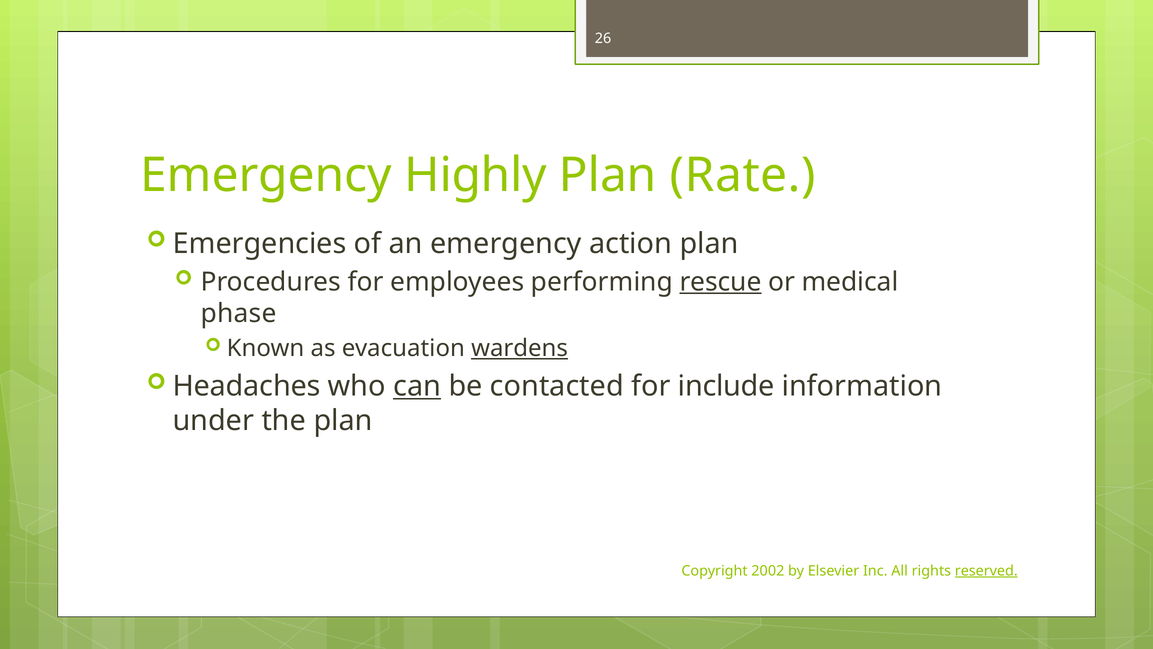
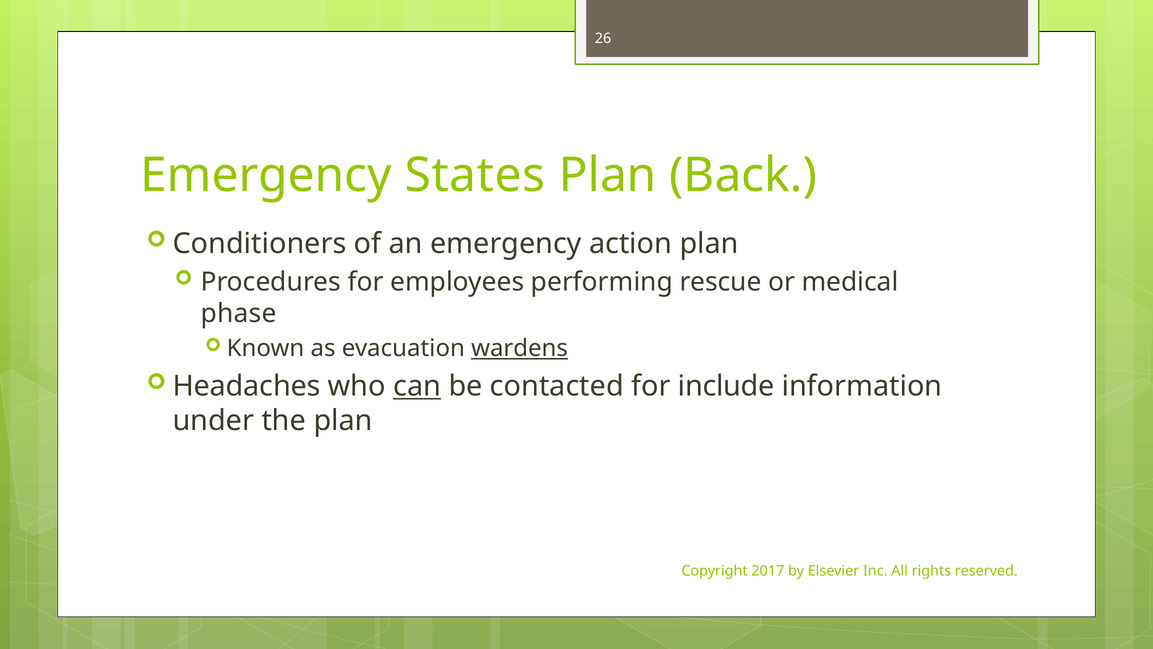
Highly: Highly -> States
Rate: Rate -> Back
Emergencies: Emergencies -> Conditioners
rescue underline: present -> none
2002: 2002 -> 2017
reserved underline: present -> none
